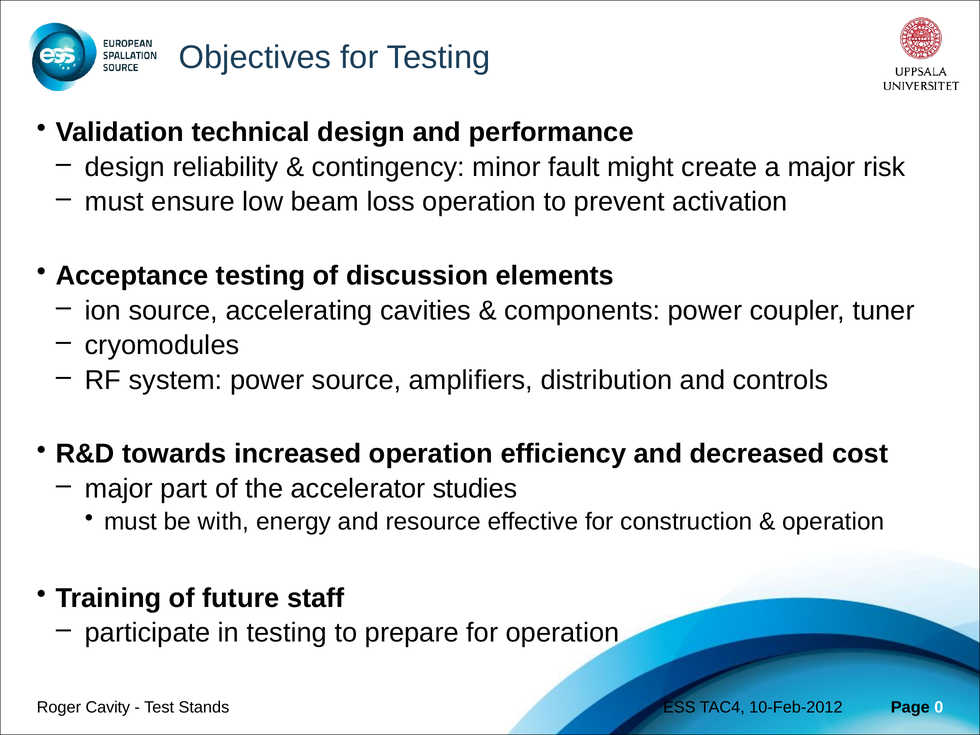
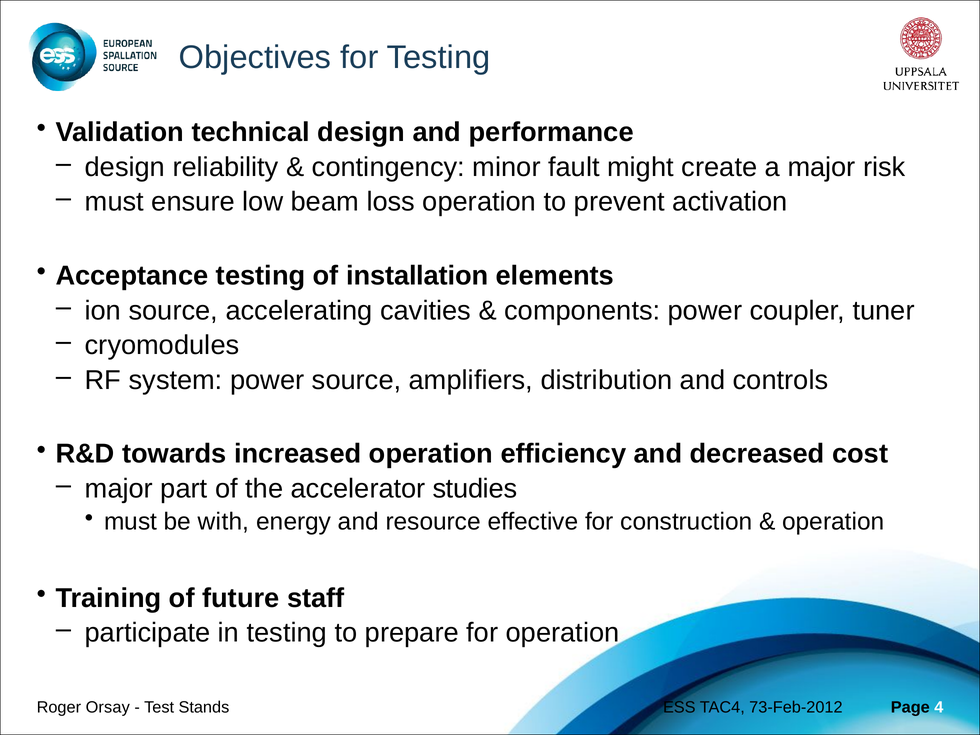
discussion: discussion -> installation
Cavity: Cavity -> Orsay
10-Feb-2012: 10-Feb-2012 -> 73-Feb-2012
0: 0 -> 4
